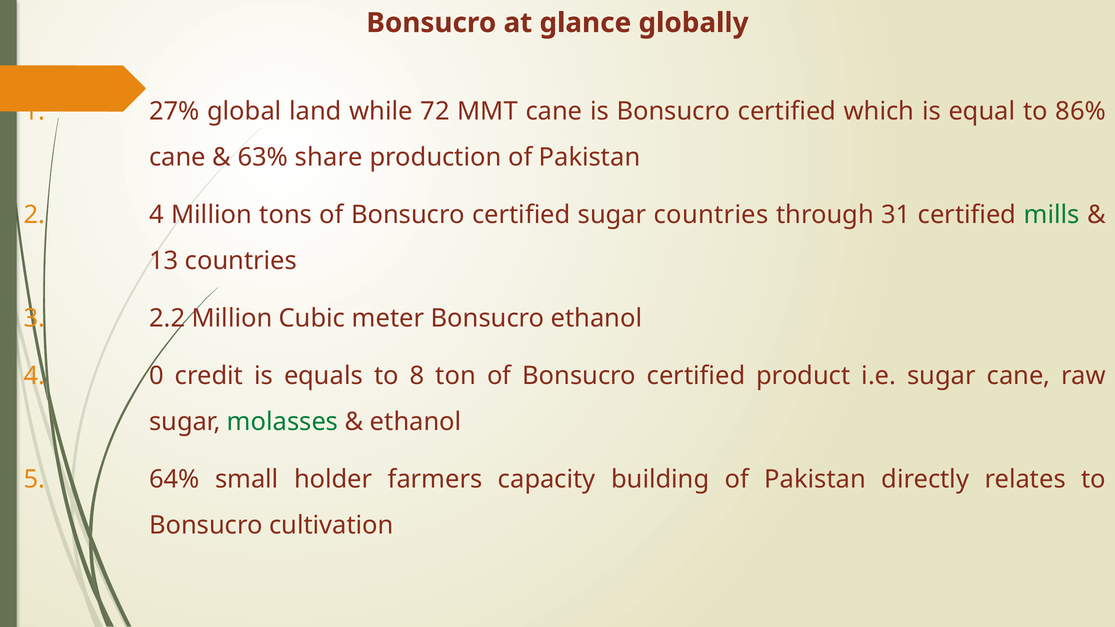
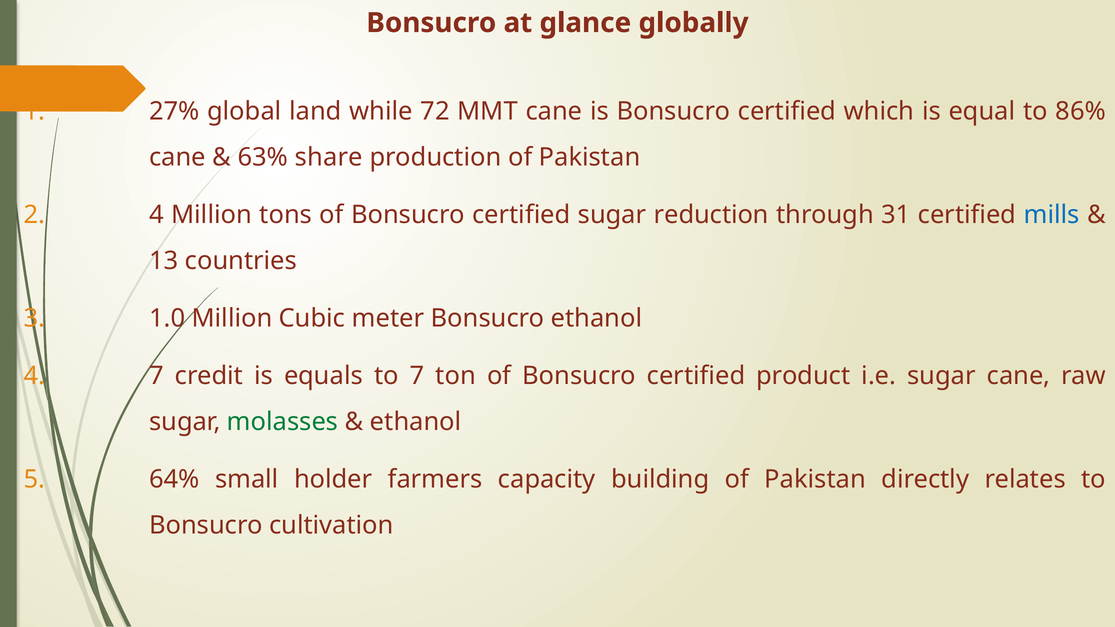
sugar countries: countries -> reduction
mills colour: green -> blue
2.2: 2.2 -> 1.0
4 0: 0 -> 7
to 8: 8 -> 7
